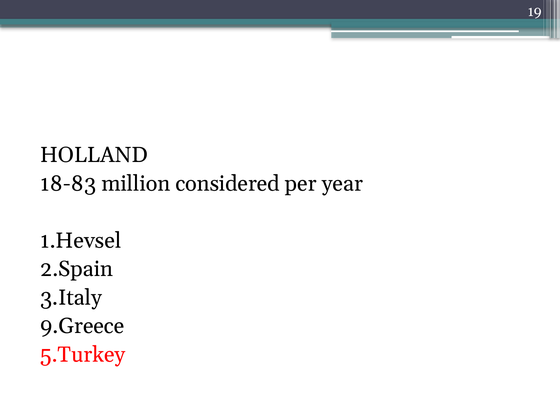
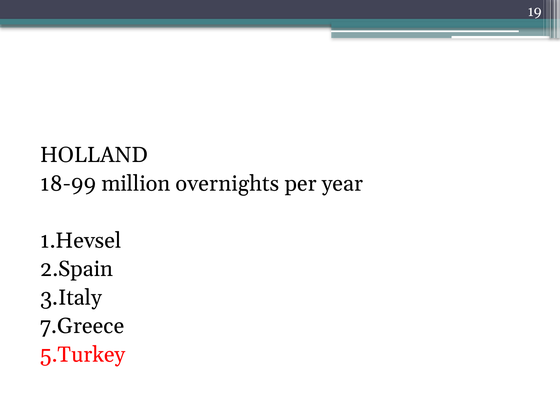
18-83: 18-83 -> 18-99
considered: considered -> overnights
9.Greece: 9.Greece -> 7.Greece
